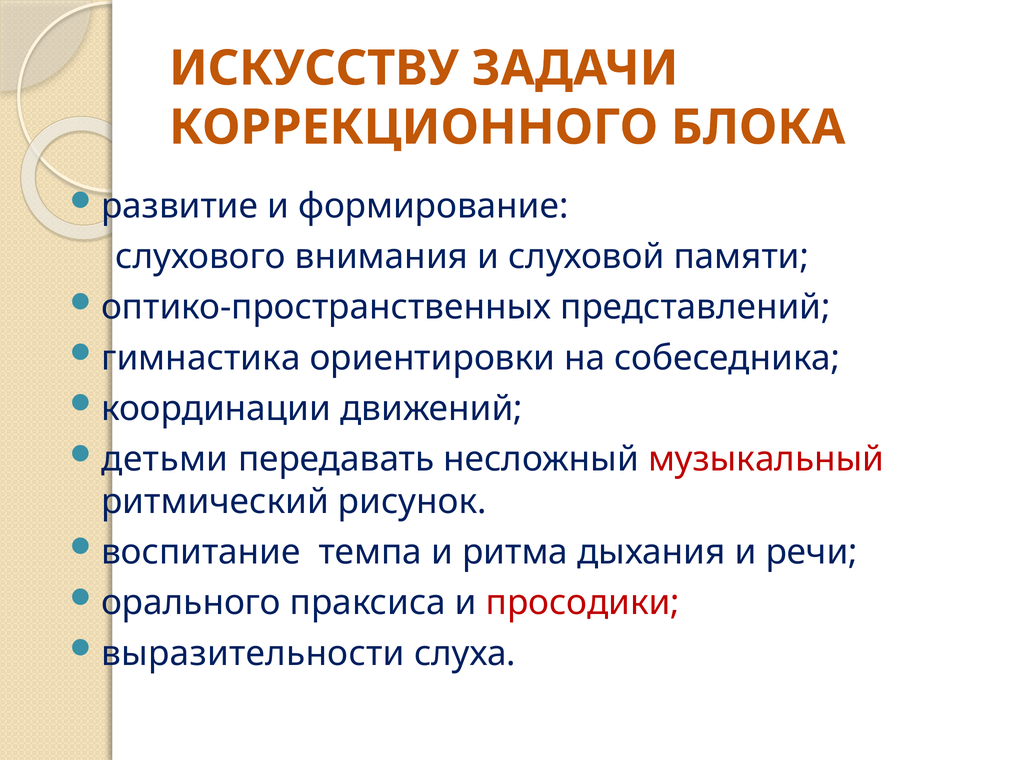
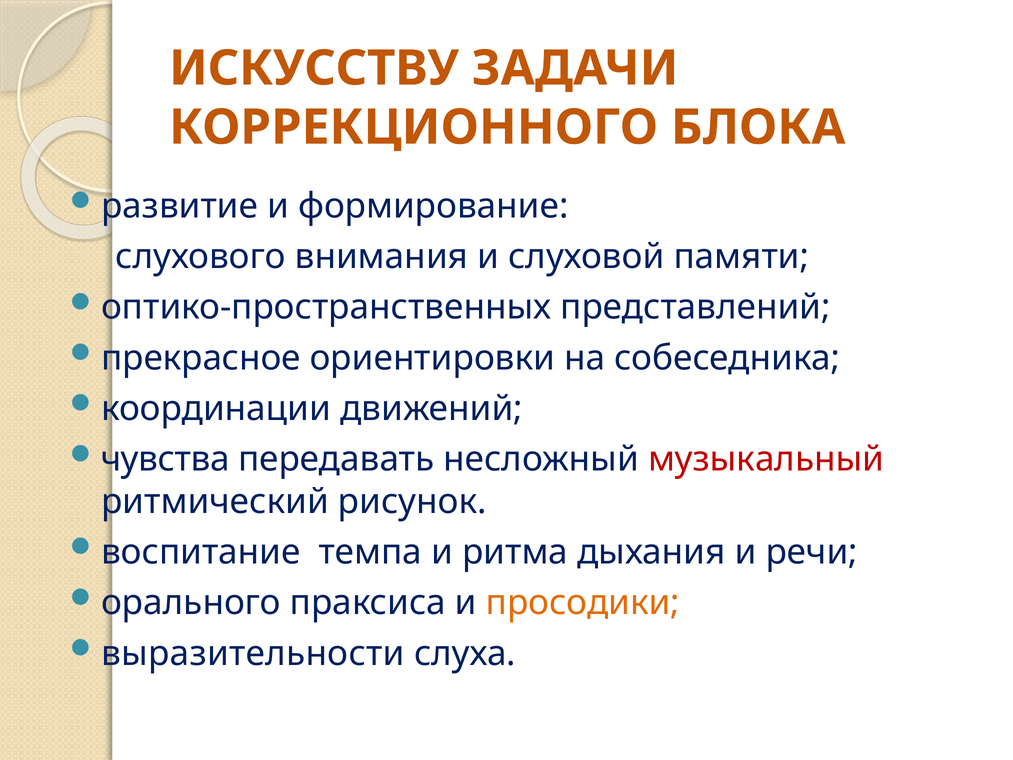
гимнастика: гимнастика -> прекрасное
детьми: детьми -> чувства
просодики colour: red -> orange
